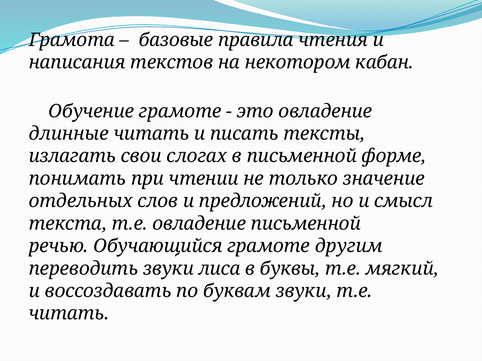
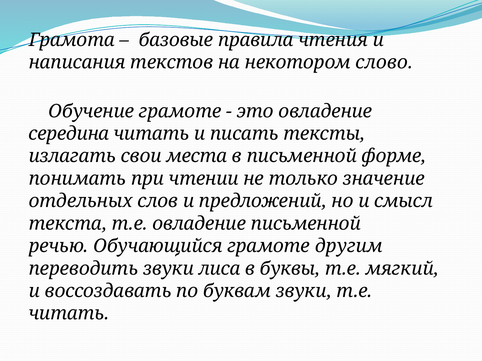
кабан: кабан -> слово
длинные: длинные -> середина
слогах: слогах -> места
